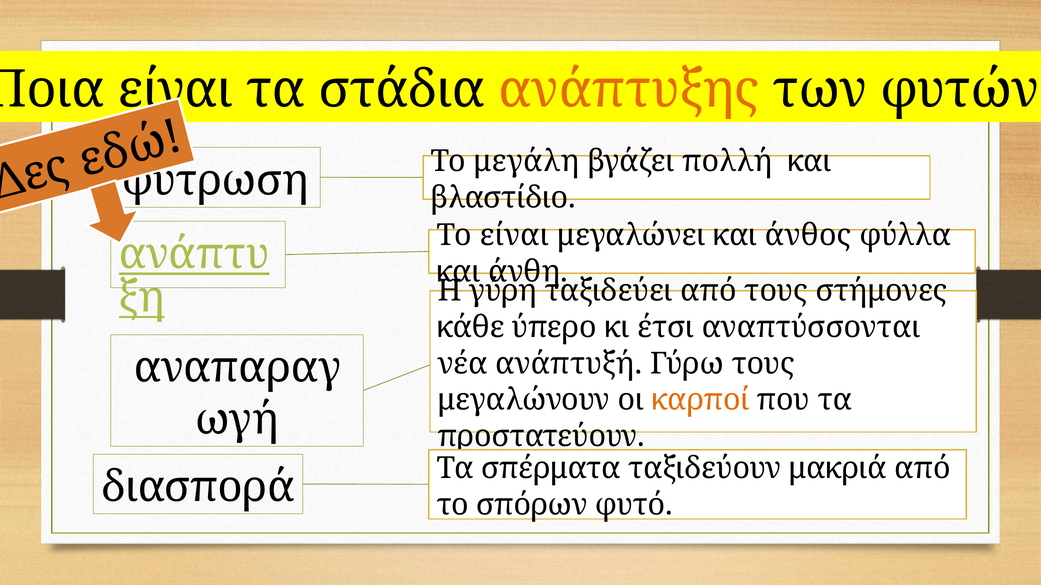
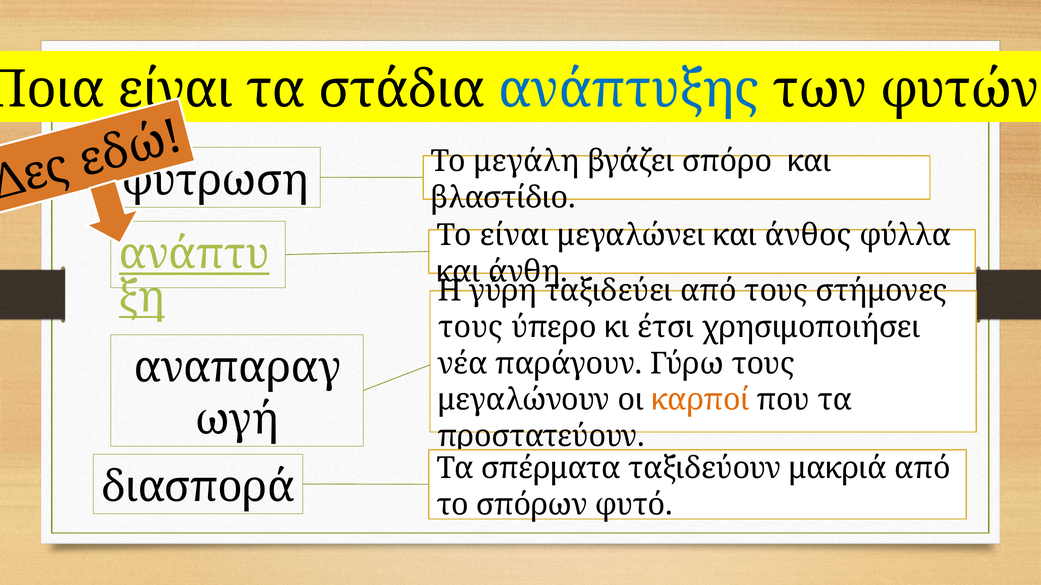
ανάπτυξης colour: orange -> blue
πολλή: πολλή -> σπόρο
κάθε at (471, 327): κάθε -> τους
αναπτύσσονται: αναπτύσσονται -> χρησιμοποιήσει
ανάπτυξή: ανάπτυξή -> παράγουν
